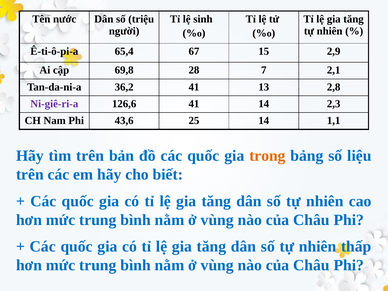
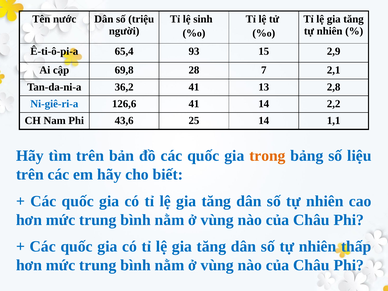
67: 67 -> 93
Ni-giê-ri-a colour: purple -> blue
2,3: 2,3 -> 2,2
